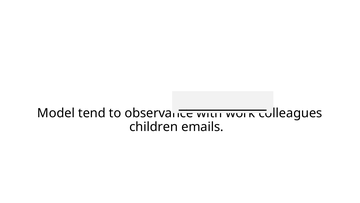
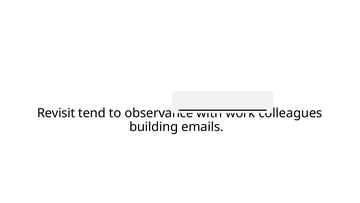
Model: Model -> Revisit
children: children -> building
